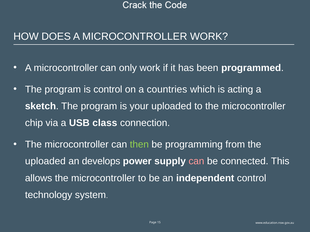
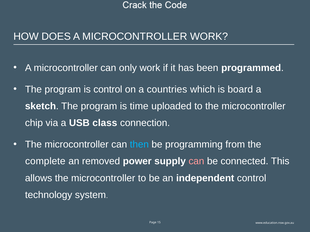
acting: acting -> board
your: your -> time
then colour: light green -> light blue
uploaded at (45, 162): uploaded -> complete
develops: develops -> removed
